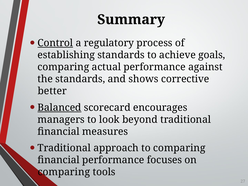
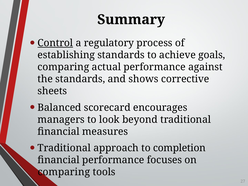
better: better -> sheets
Balanced underline: present -> none
to comparing: comparing -> completion
